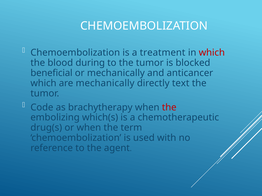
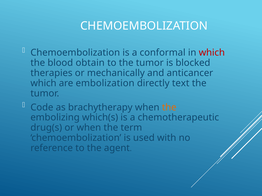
treatment: treatment -> conformal
during: during -> obtain
beneficial: beneficial -> therapies
are mechanically: mechanically -> embolization
the at (169, 108) colour: red -> orange
